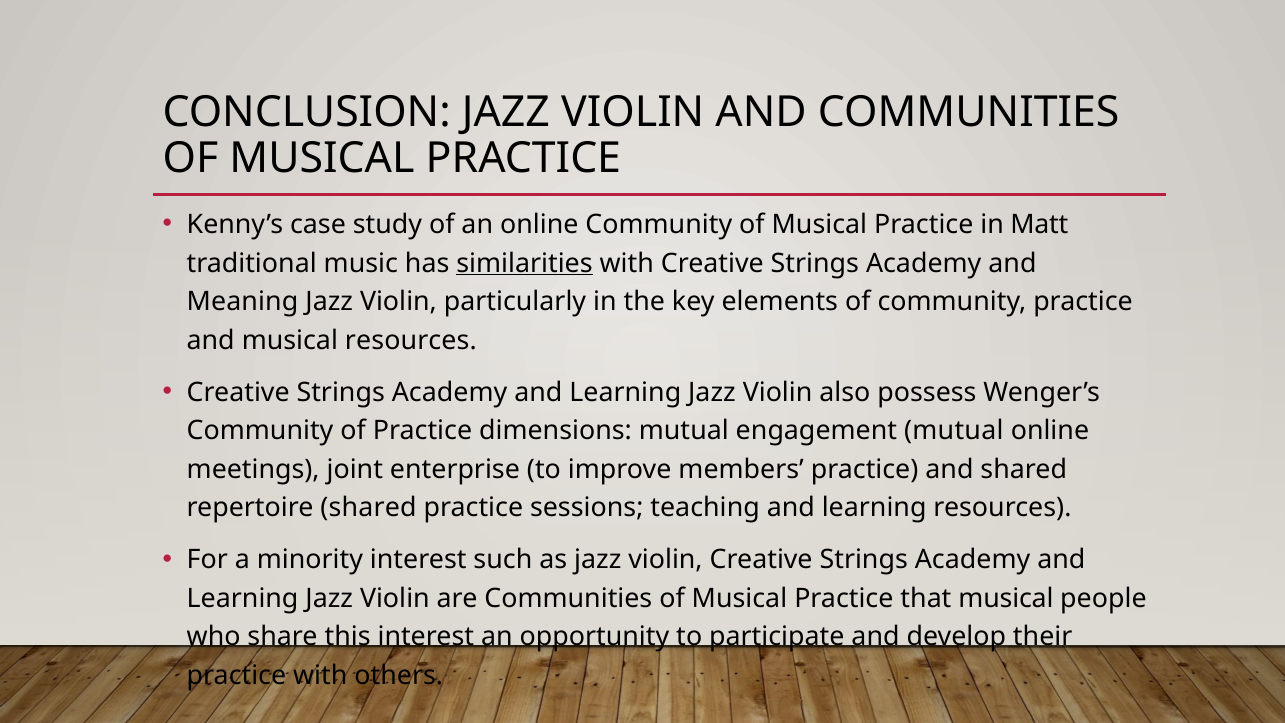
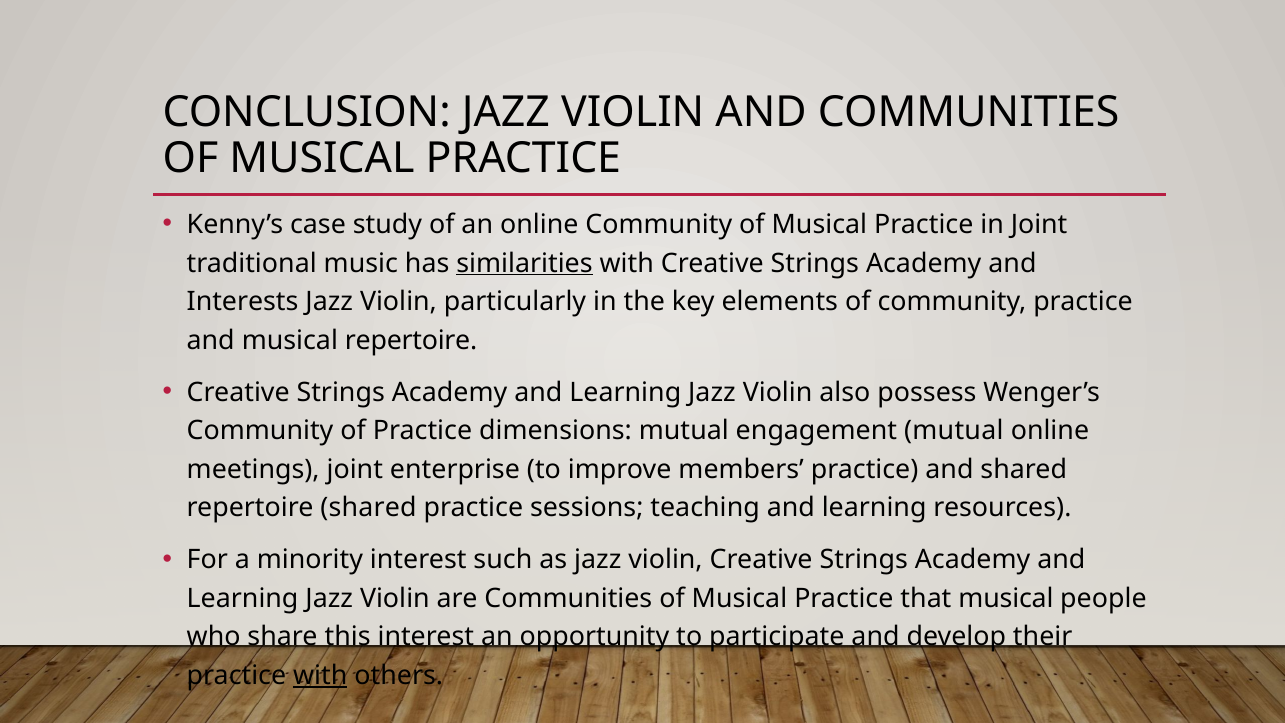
in Matt: Matt -> Joint
Meaning: Meaning -> Interests
musical resources: resources -> repertoire
with at (320, 675) underline: none -> present
